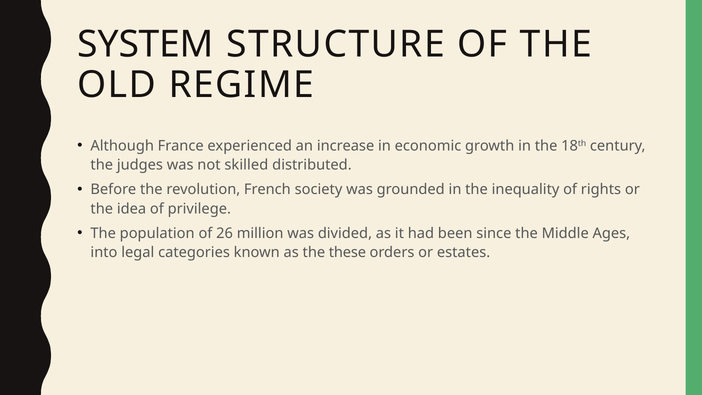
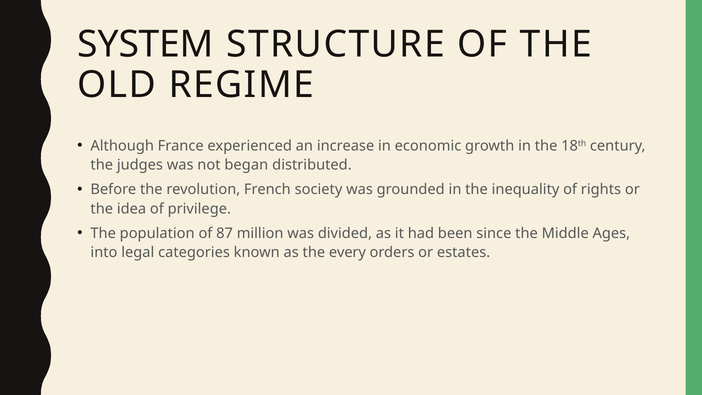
skilled: skilled -> began
26: 26 -> 87
these: these -> every
